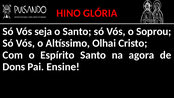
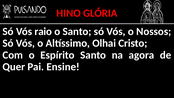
seja: seja -> raio
Soprou: Soprou -> Nossos
Dons: Dons -> Quer
